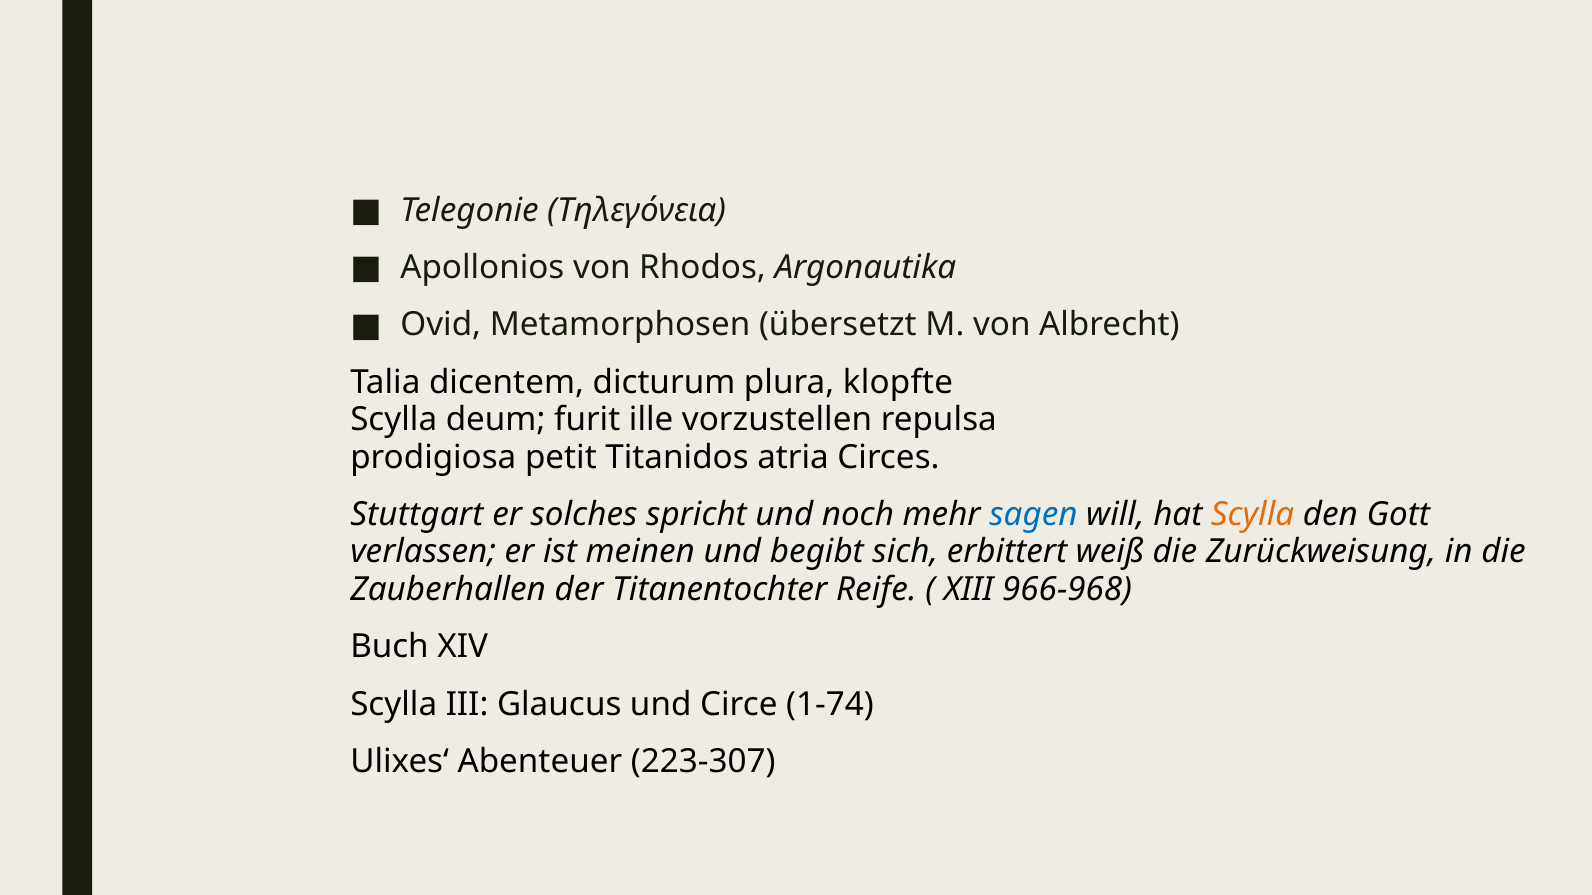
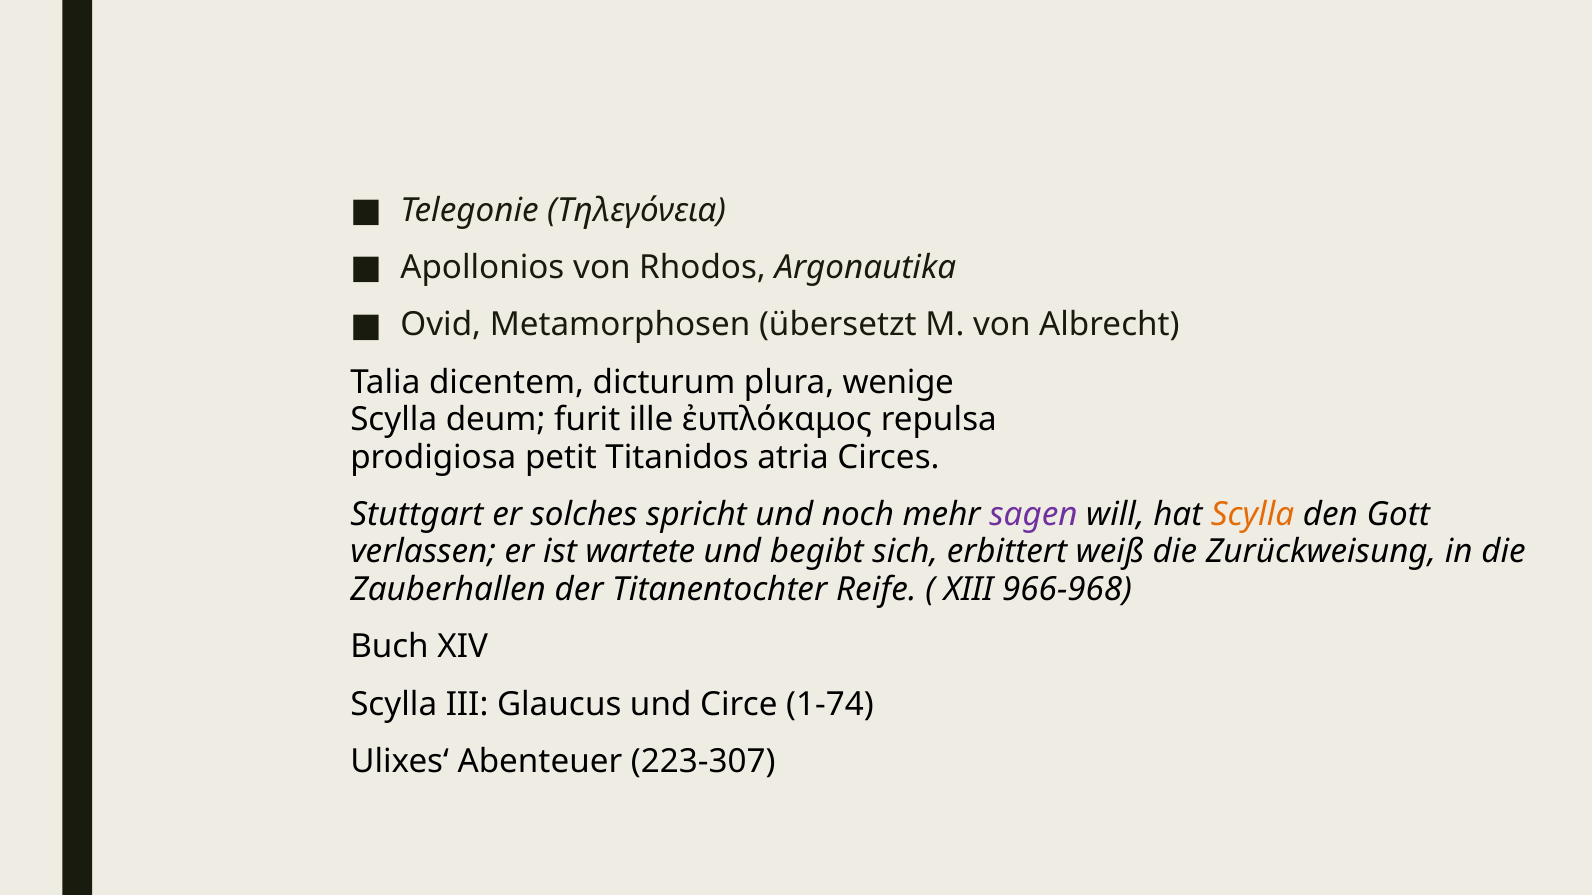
klopfte: klopfte -> wenige
vorzustellen: vorzustellen -> ἐυπλόκαμος
sagen colour: blue -> purple
meinen: meinen -> wartete
